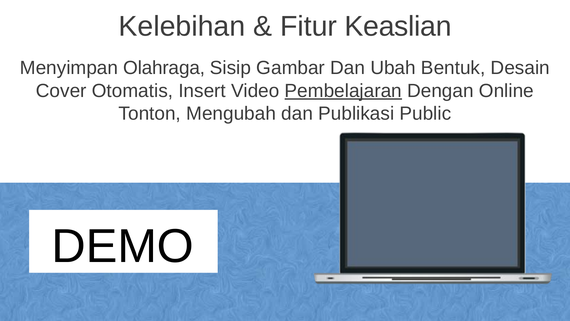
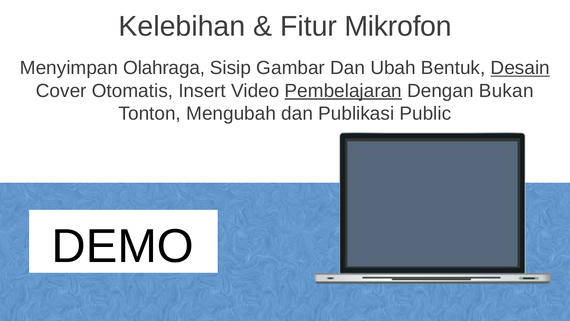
Keaslian: Keaslian -> Mikrofon
Desain underline: none -> present
Online: Online -> Bukan
